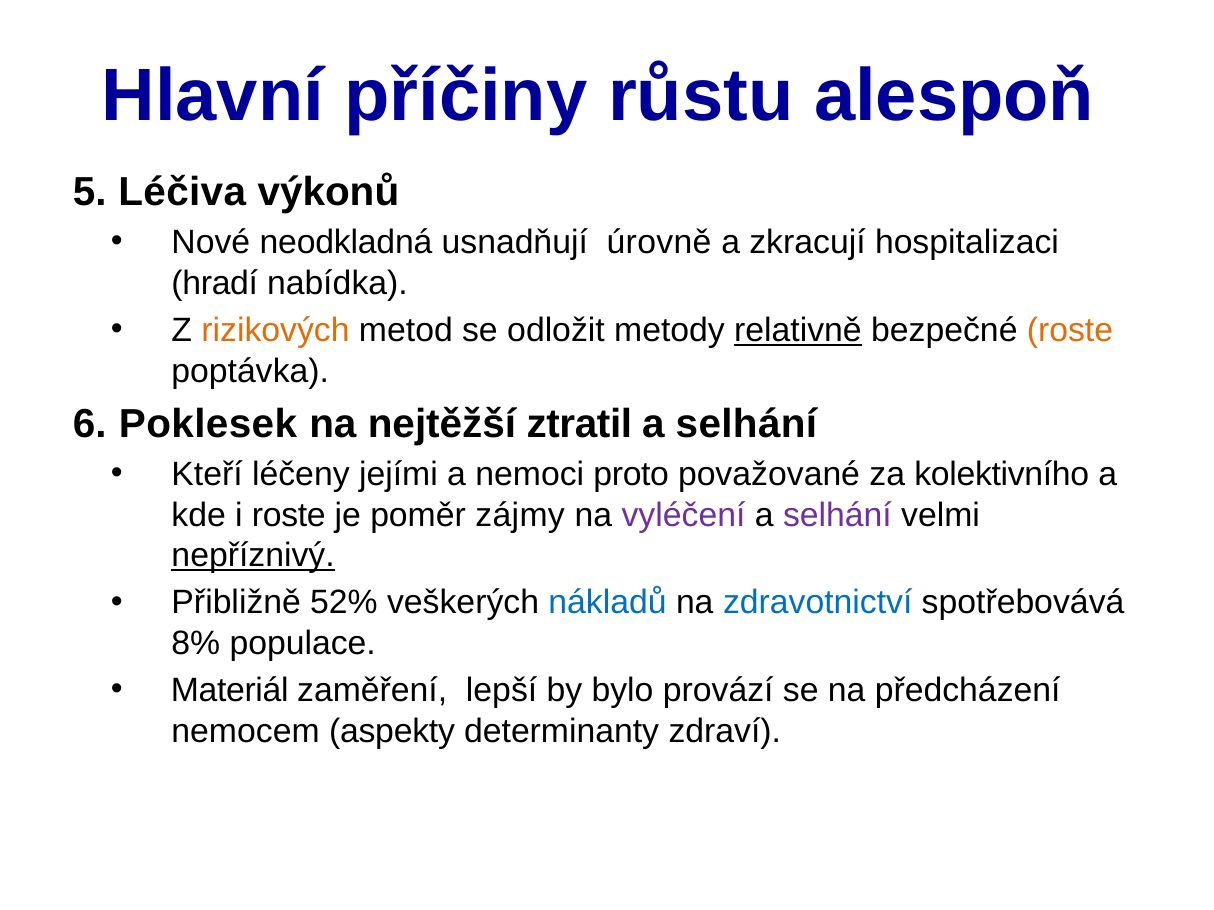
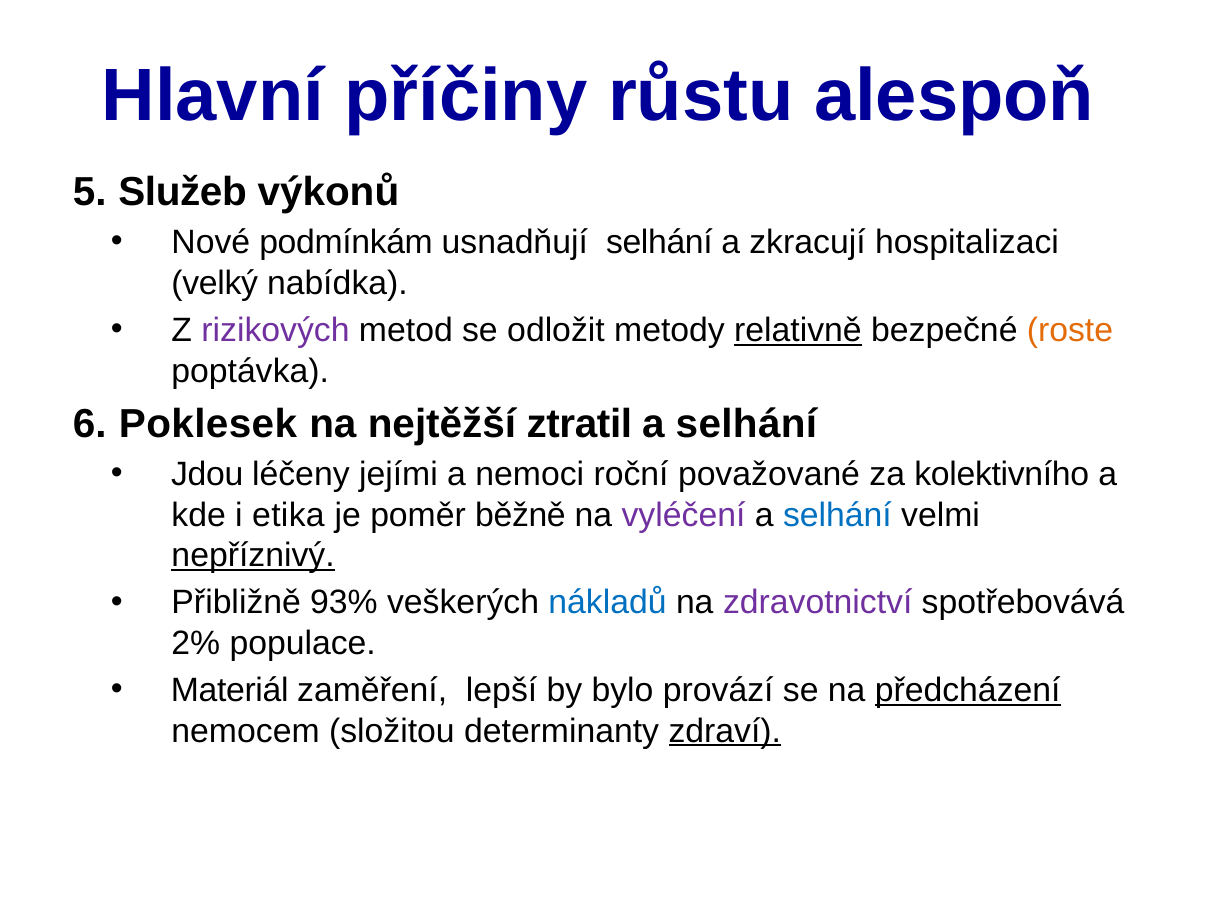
Léčiva: Léčiva -> Služeb
neodkladná: neodkladná -> podmínkám
usnadňují úrovně: úrovně -> selhání
hradí: hradí -> velký
rizikových colour: orange -> purple
Kteří: Kteří -> Jdou
proto: proto -> roční
i roste: roste -> etika
zájmy: zájmy -> běžně
selhání at (837, 515) colour: purple -> blue
52%: 52% -> 93%
zdravotnictví colour: blue -> purple
8%: 8% -> 2%
předcházení underline: none -> present
aspekty: aspekty -> složitou
zdraví underline: none -> present
